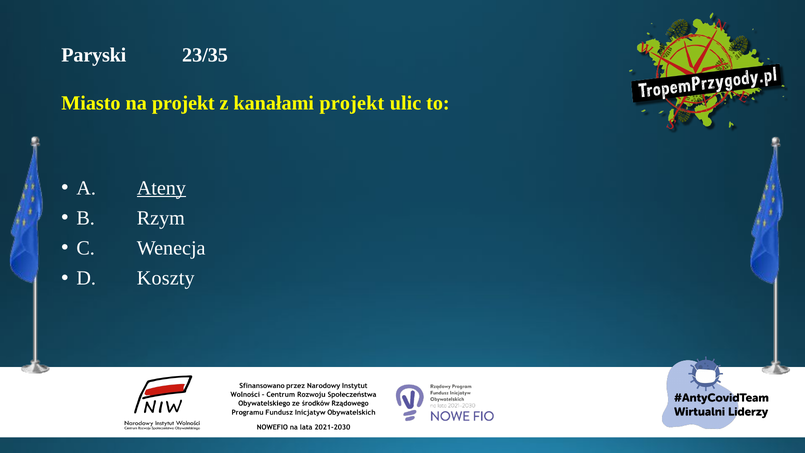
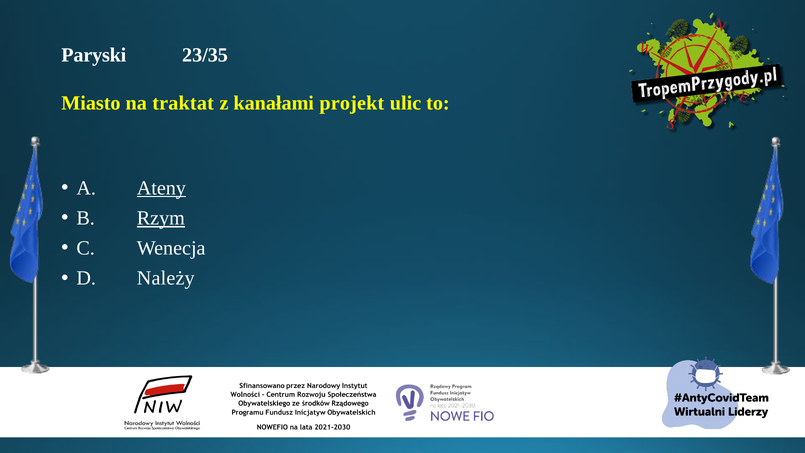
na projekt: projekt -> traktat
Rzym underline: none -> present
Koszty: Koszty -> Należy
